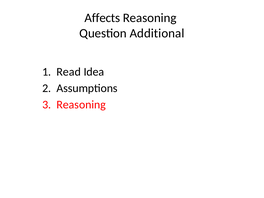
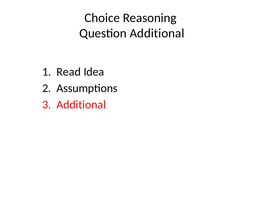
Affects: Affects -> Choice
3 Reasoning: Reasoning -> Additional
